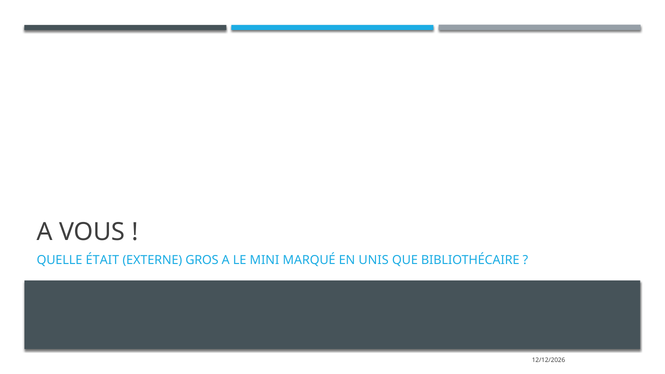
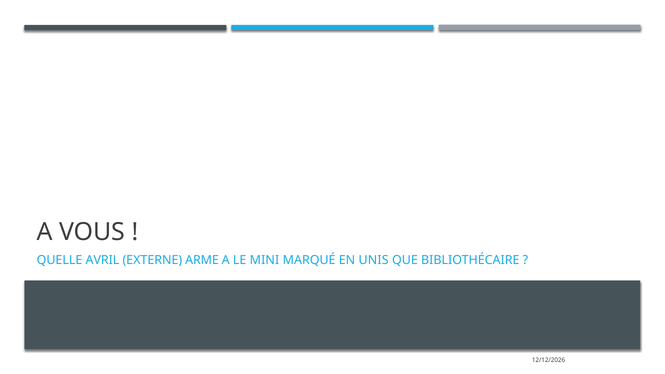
ÉTAIT: ÉTAIT -> AVRIL
GROS: GROS -> ARME
